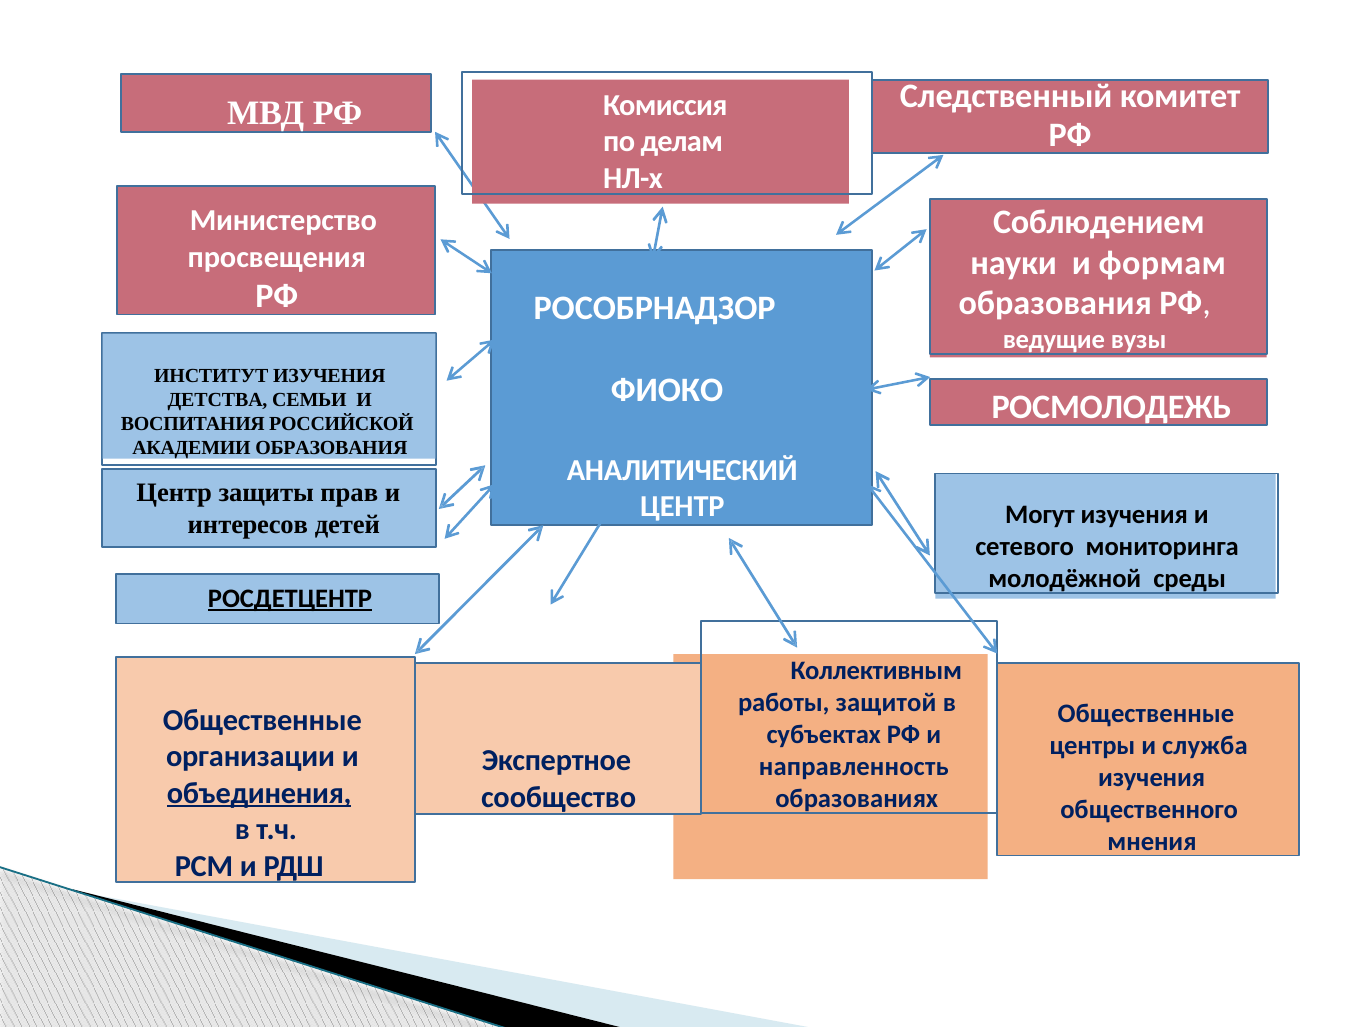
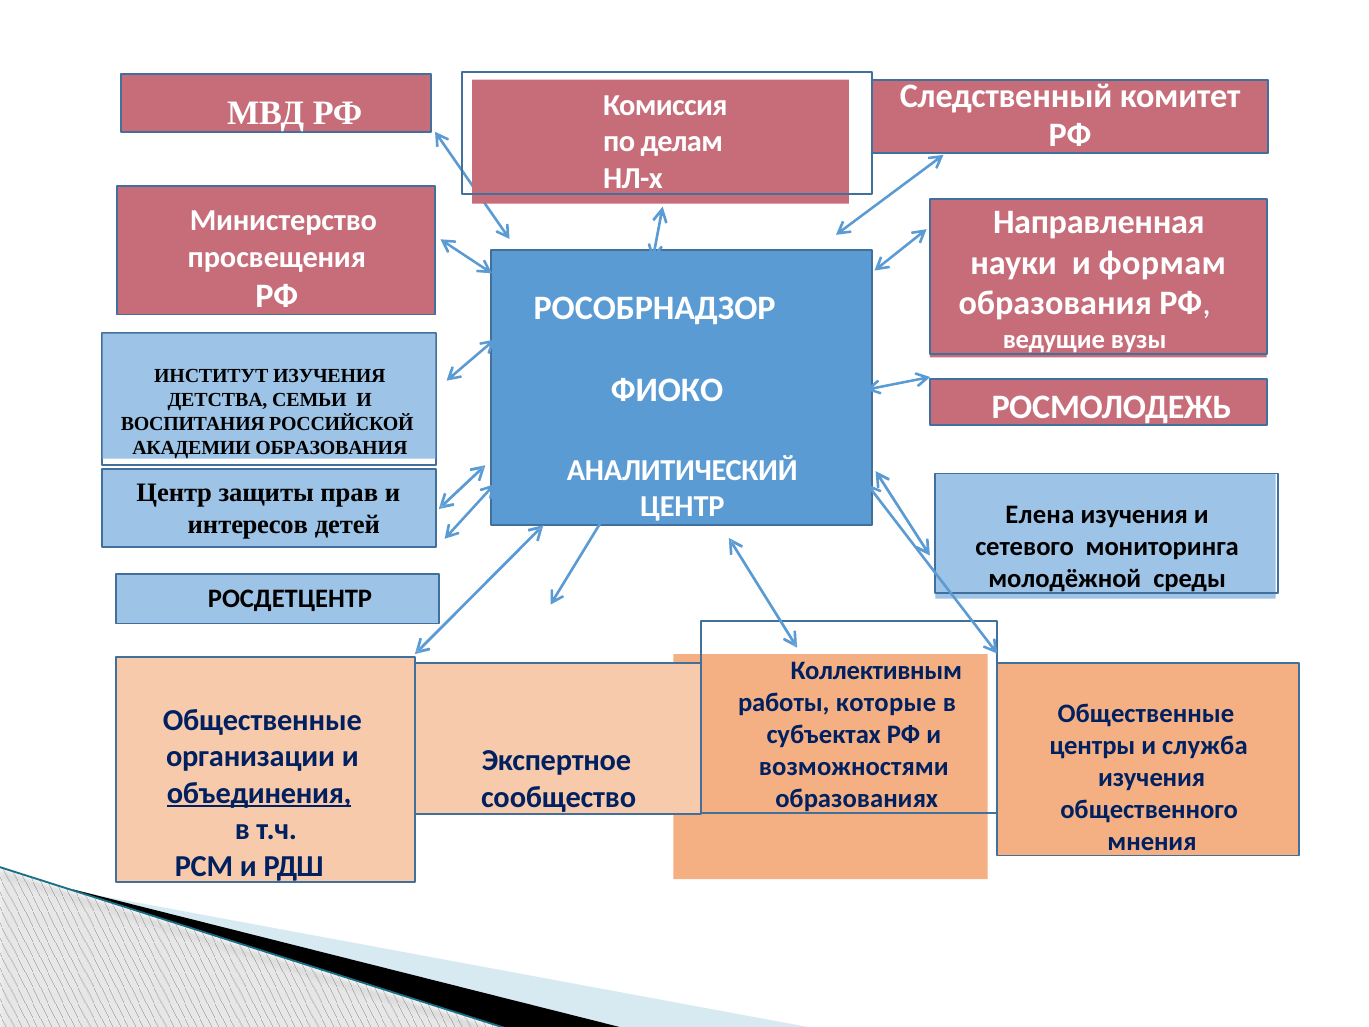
Соблюдением: Соблюдением -> Направленная
Могут: Могут -> Елена
РОСДЕТЦЕНТР underline: present -> none
защитой: защитой -> которые
направленность: направленность -> возможностями
